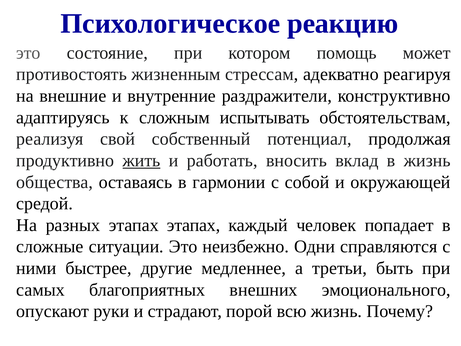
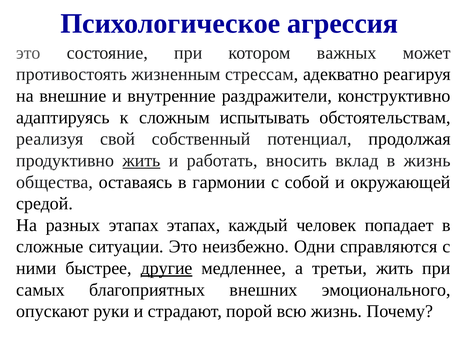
реакцию: реакцию -> агрессия
помощь: помощь -> важных
другие underline: none -> present
третьи быть: быть -> жить
